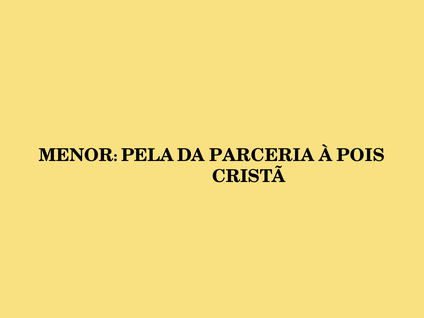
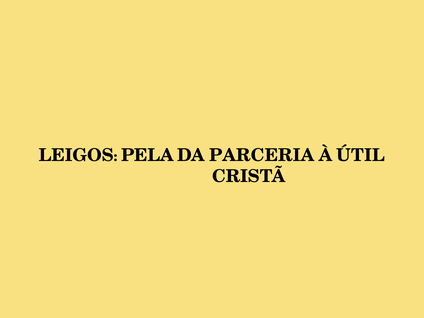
MENOR: MENOR -> LEIGOS
POIS: POIS -> ÚTIL
